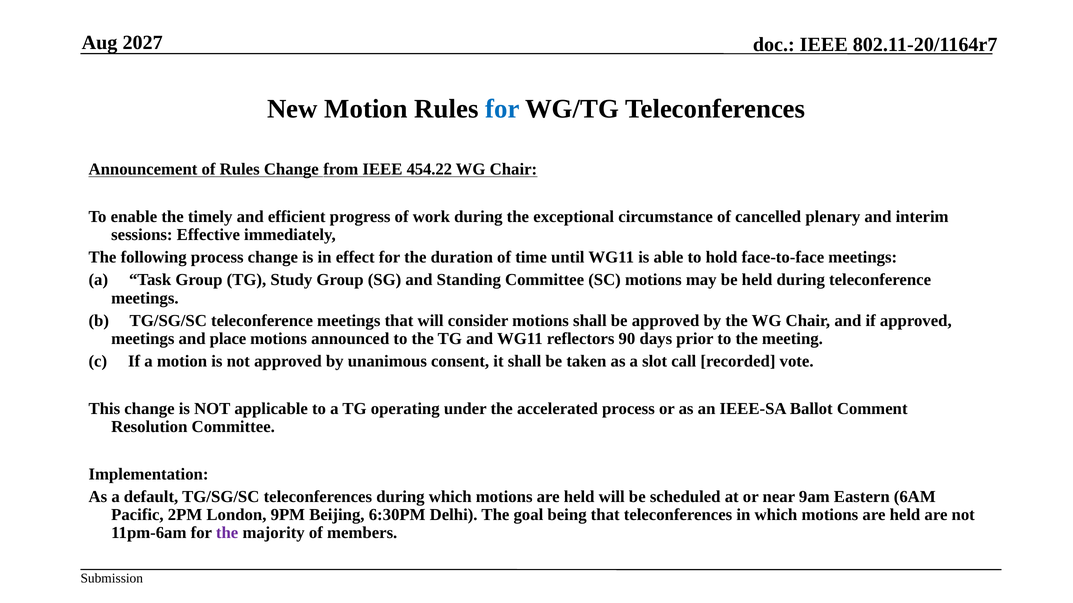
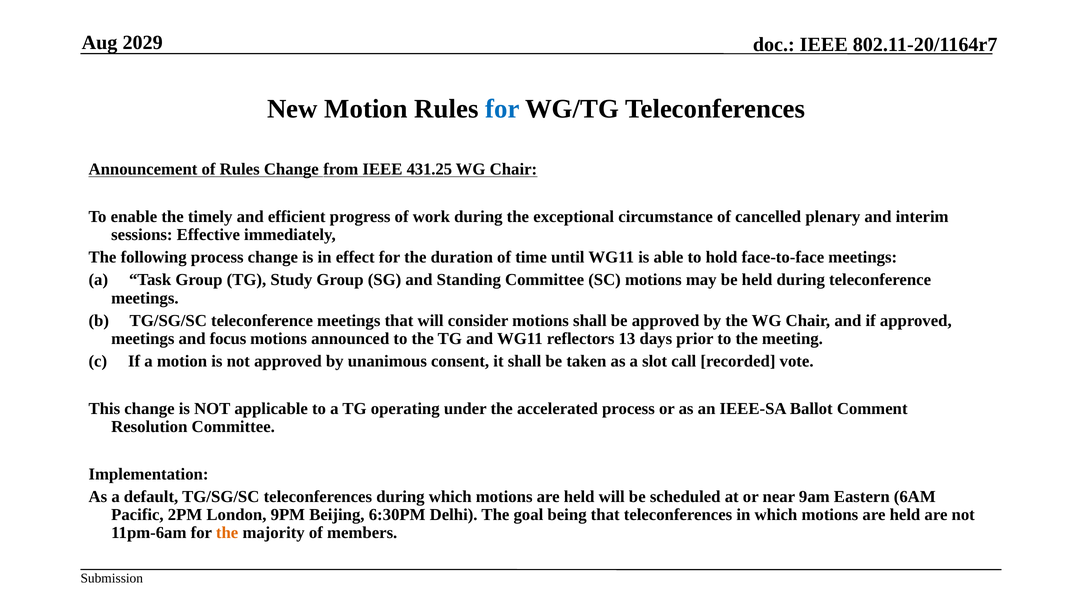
2027: 2027 -> 2029
454.22: 454.22 -> 431.25
place: place -> focus
90: 90 -> 13
the at (227, 533) colour: purple -> orange
